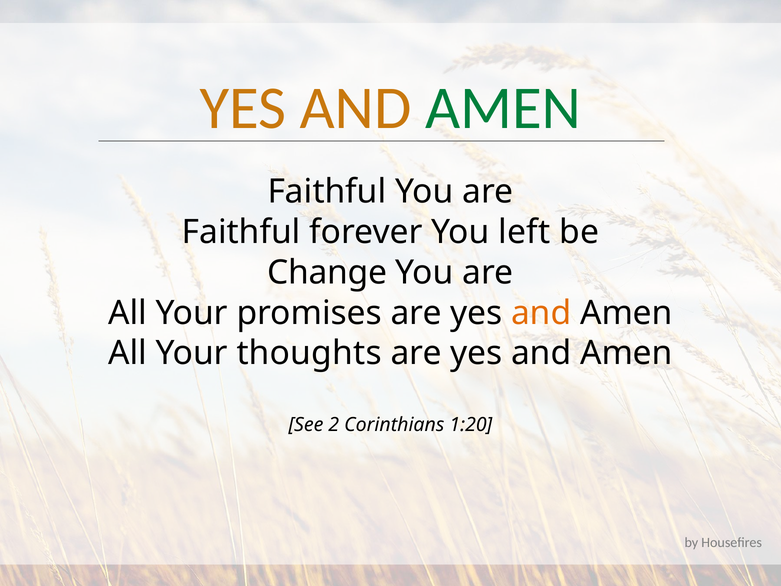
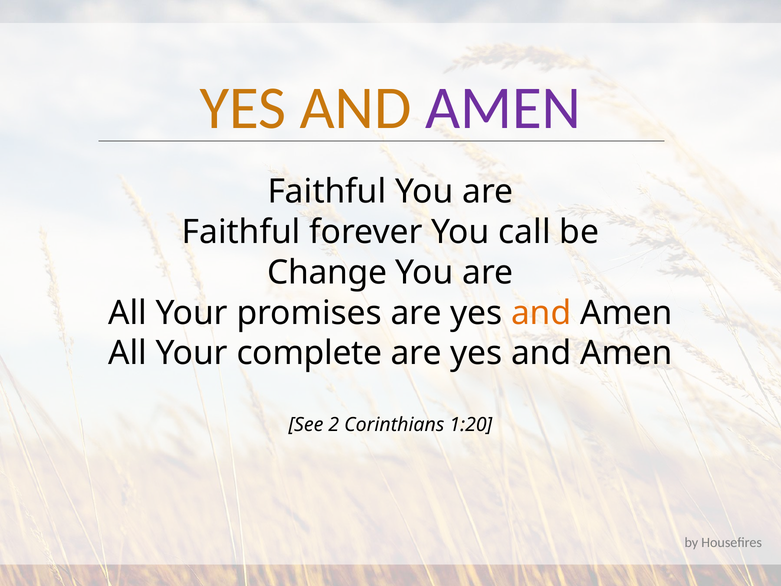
AMEN at (503, 108) colour: green -> purple
left: left -> call
thoughts: thoughts -> complete
